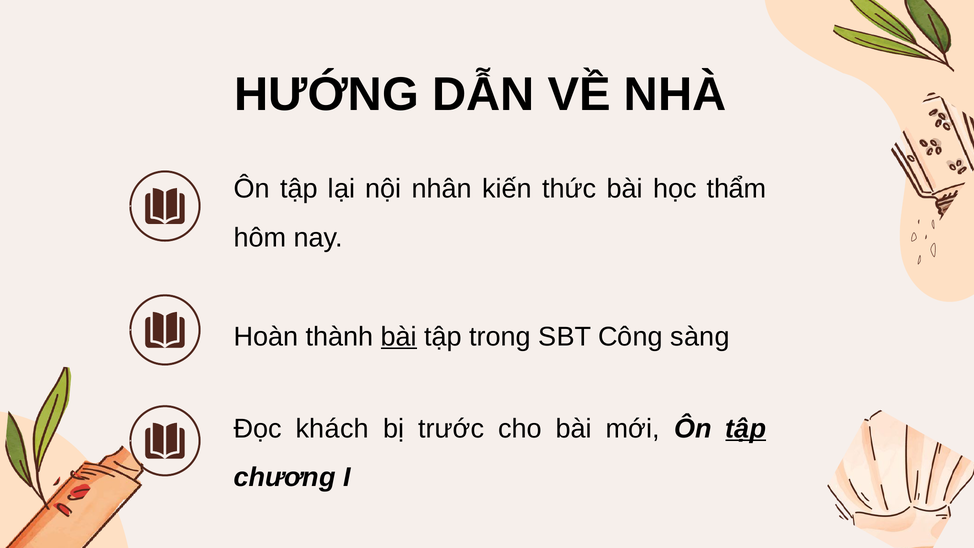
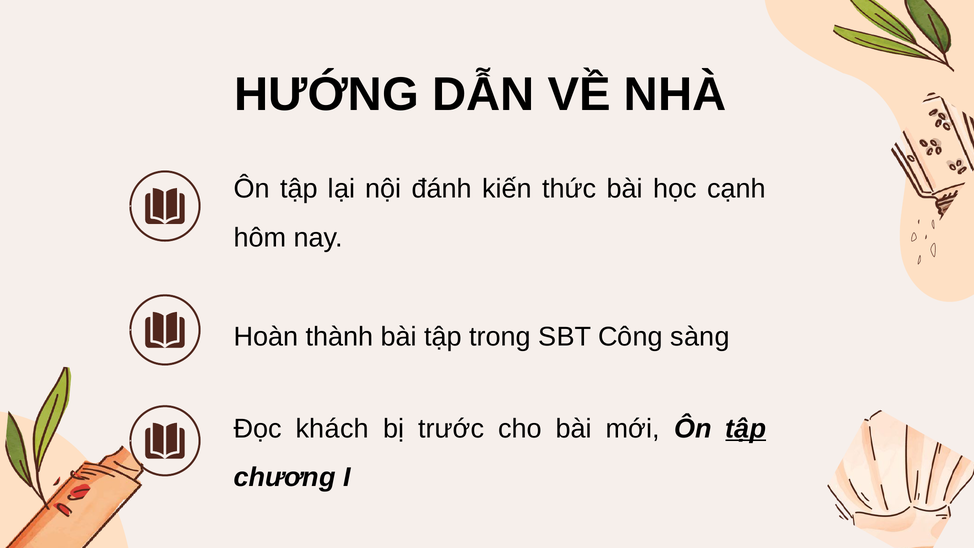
nhân: nhân -> đánh
thẩm: thẩm -> cạnh
bài at (399, 337) underline: present -> none
